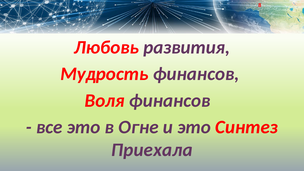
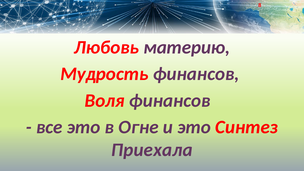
развития: развития -> материю
